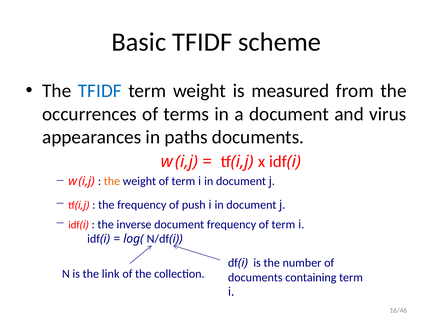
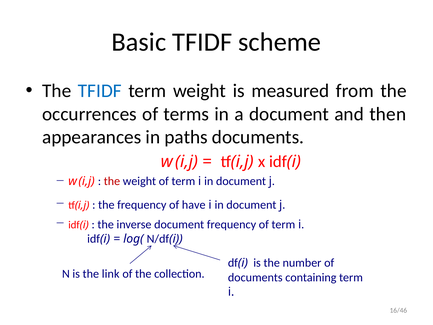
virus: virus -> then
the at (112, 181) colour: orange -> red
push: push -> have
